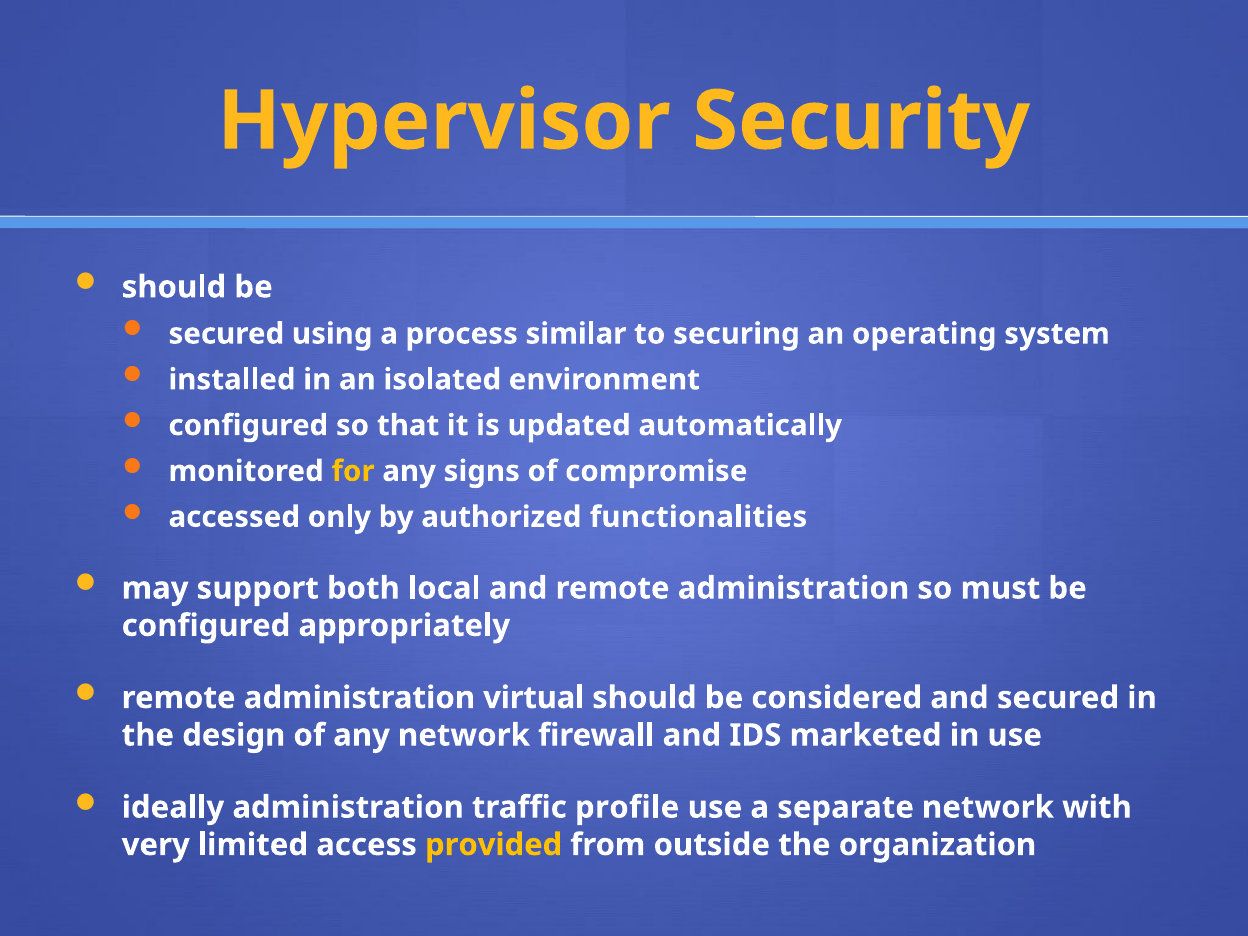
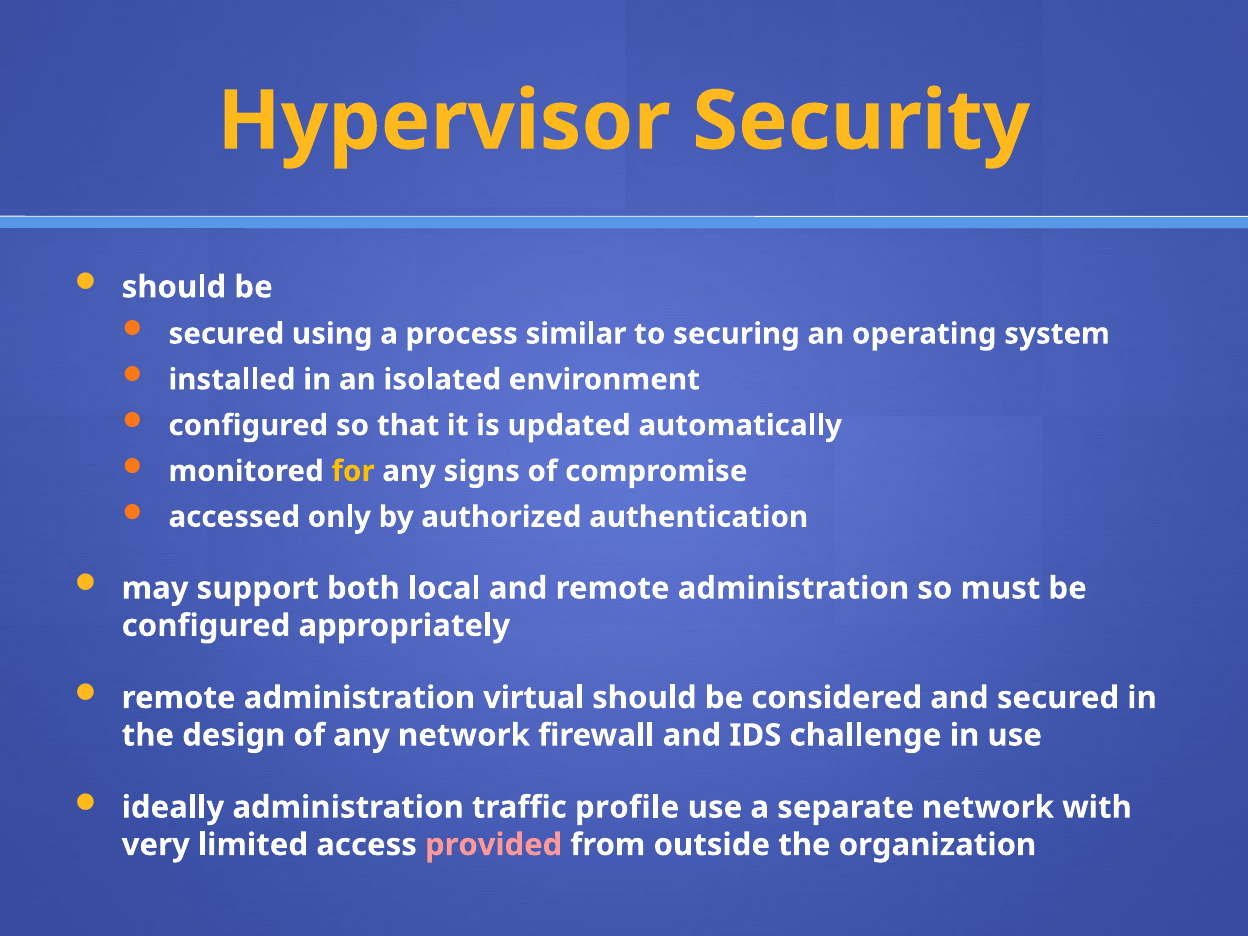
functionalities: functionalities -> authentication
marketed: marketed -> challenge
provided colour: yellow -> pink
